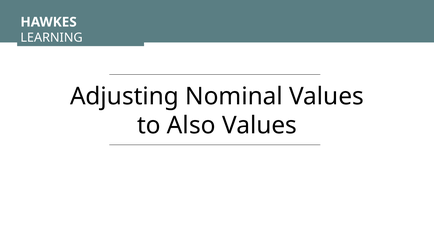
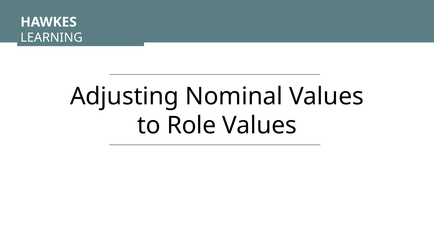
Also: Also -> Role
